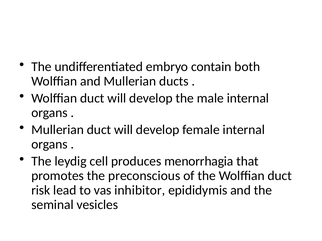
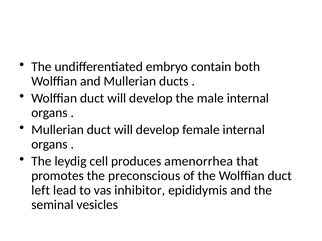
menorrhagia: menorrhagia -> amenorrhea
risk: risk -> left
